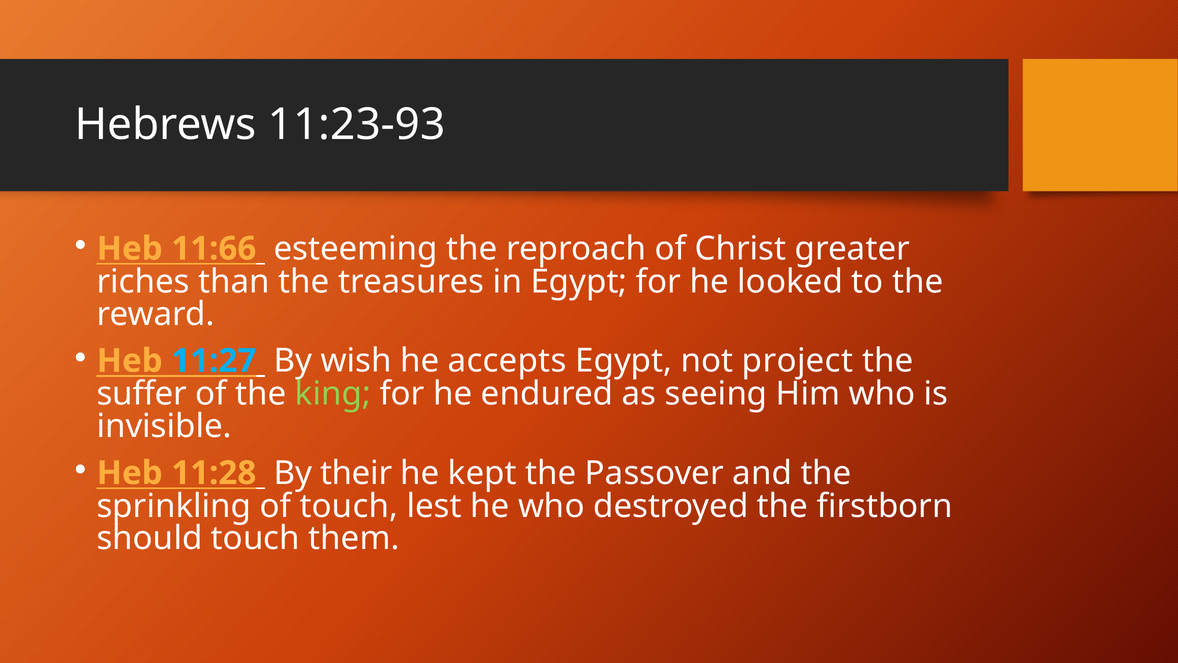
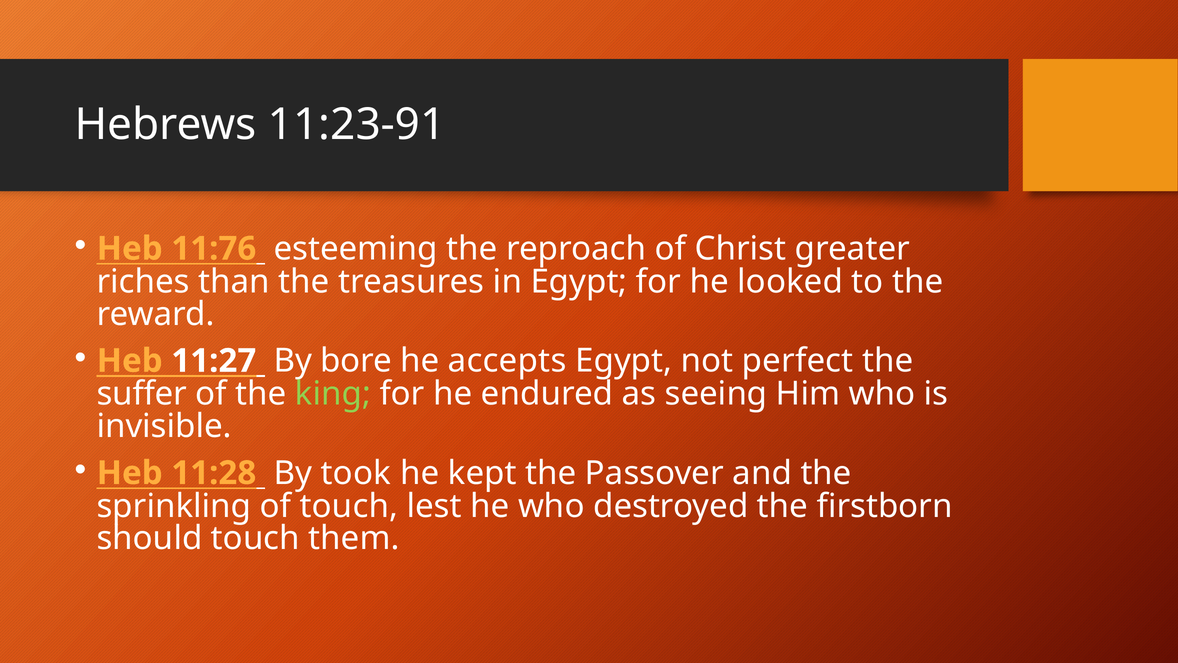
11:23-93: 11:23-93 -> 11:23-91
11:66: 11:66 -> 11:76
11:27 colour: light blue -> white
wish: wish -> bore
project: project -> perfect
their: their -> took
